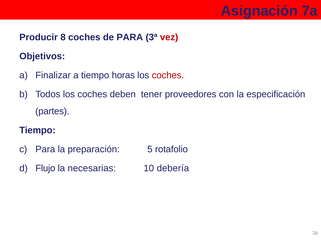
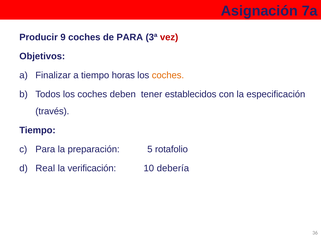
8: 8 -> 9
coches at (168, 75) colour: red -> orange
proveedores: proveedores -> establecidos
partes: partes -> través
Flujo: Flujo -> Real
necesarias: necesarias -> verificación
